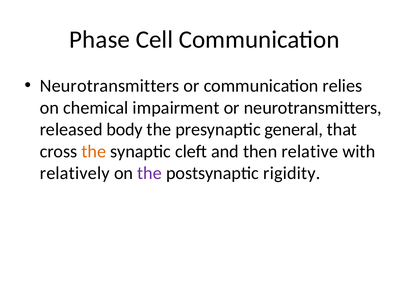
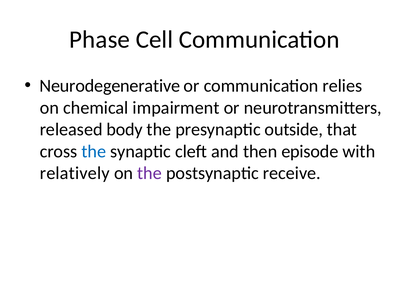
Neurotransmitters at (110, 86): Neurotransmitters -> Neurodegenerative
general: general -> outside
the at (94, 151) colour: orange -> blue
relative: relative -> episode
rigidity: rigidity -> receive
